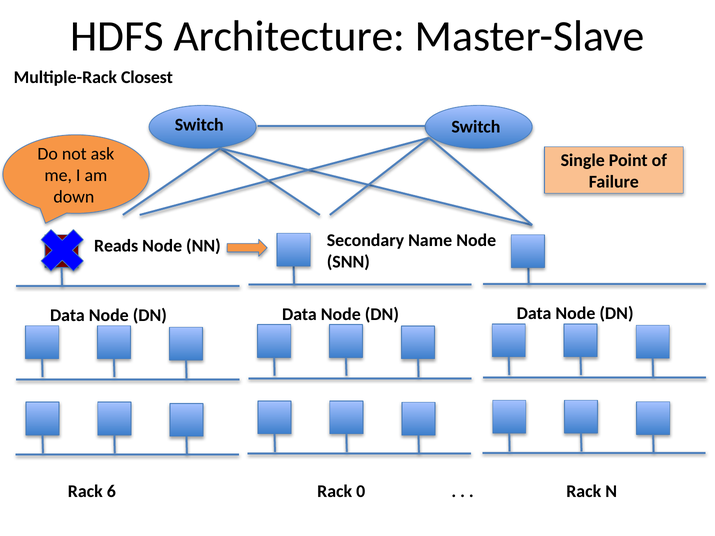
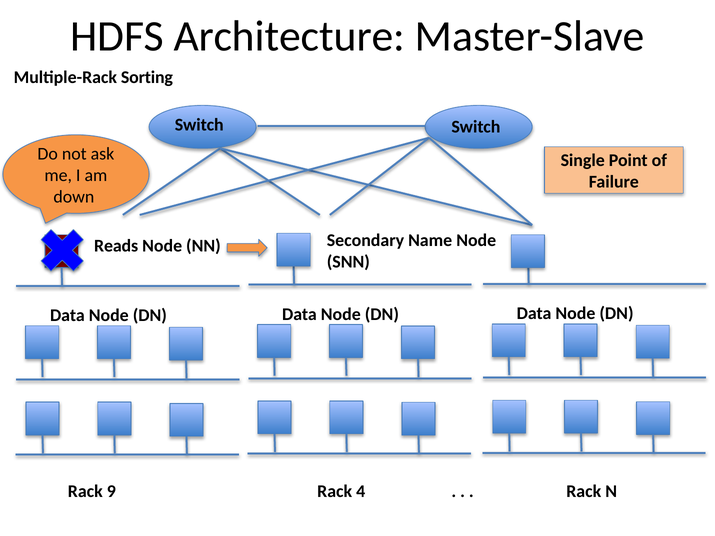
Closest: Closest -> Sorting
6: 6 -> 9
0: 0 -> 4
